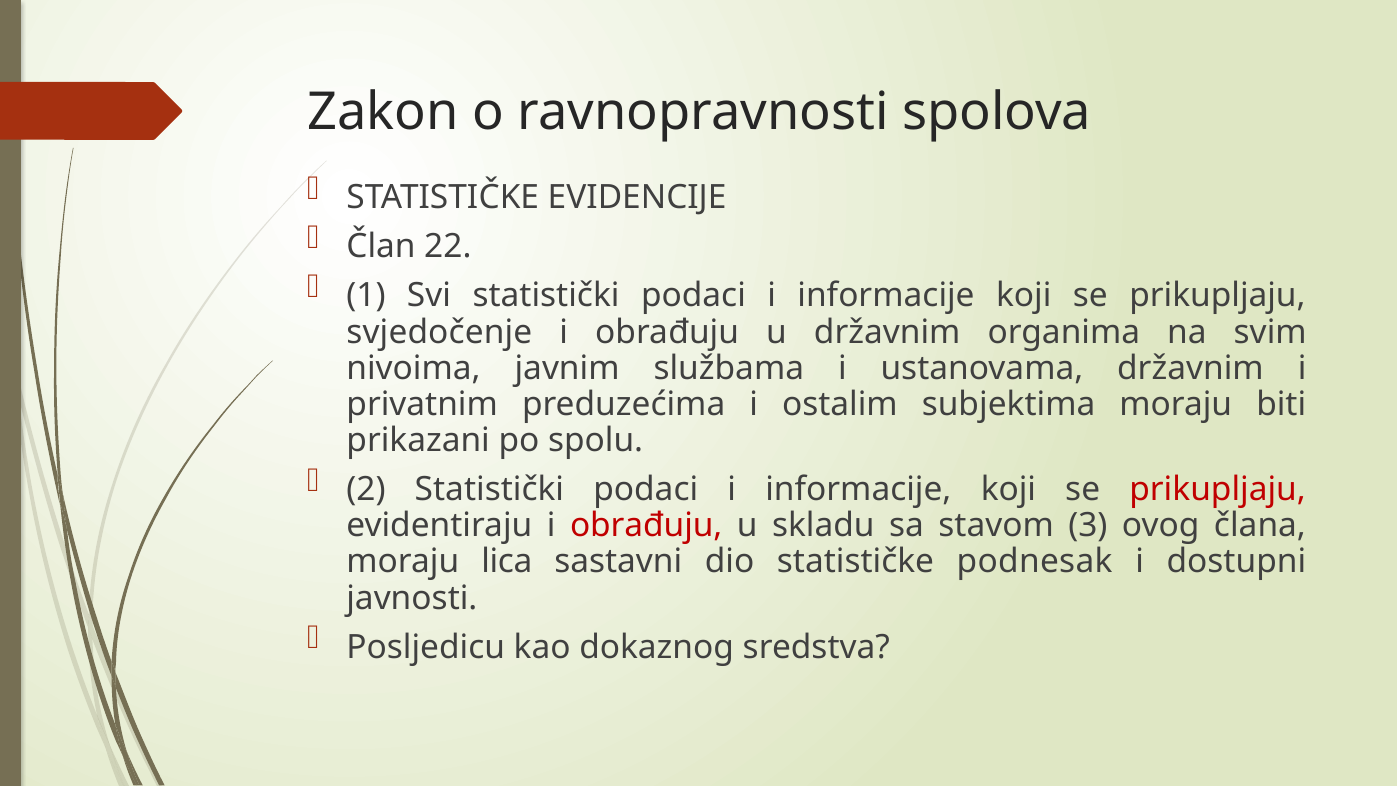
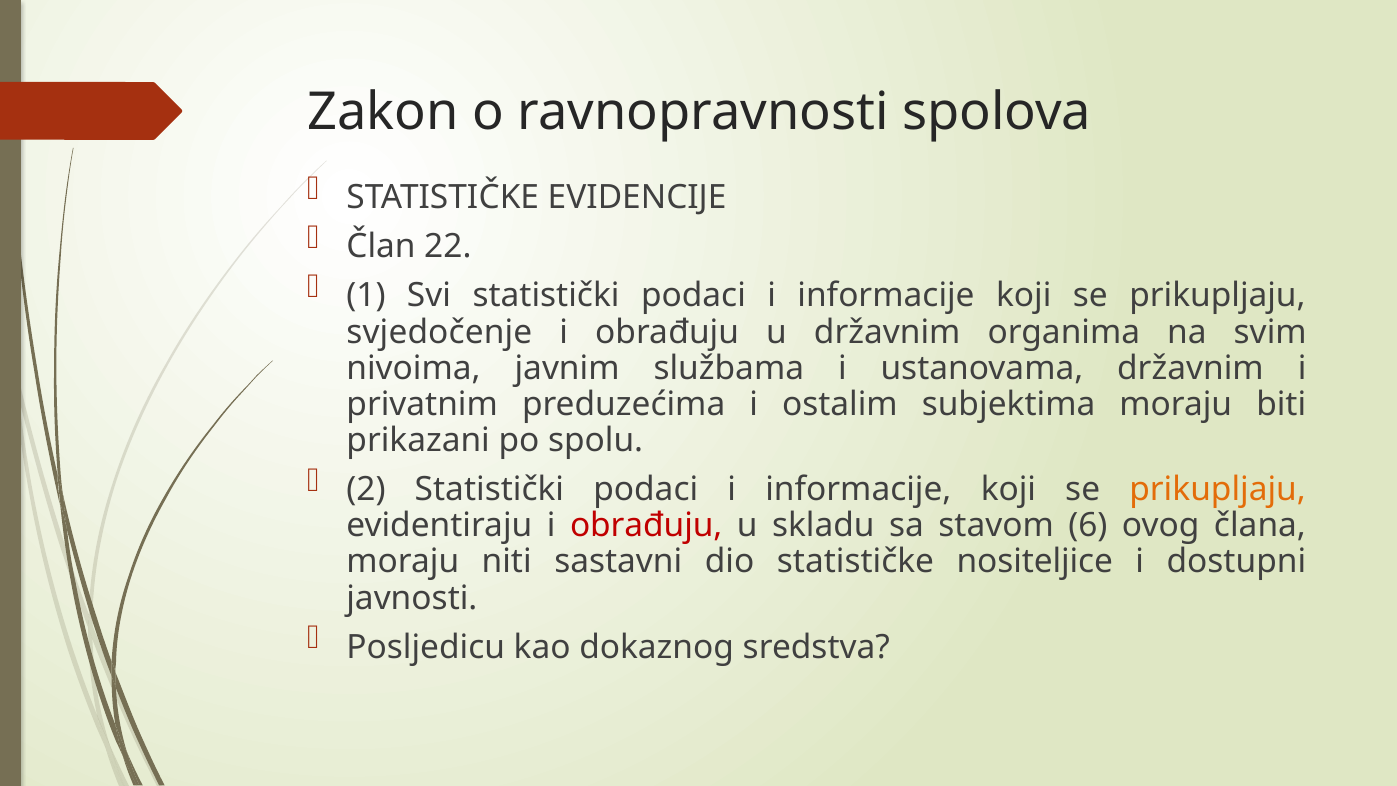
prikupljaju at (1218, 490) colour: red -> orange
3: 3 -> 6
lica: lica -> niti
podnesak: podnesak -> nositeljice
